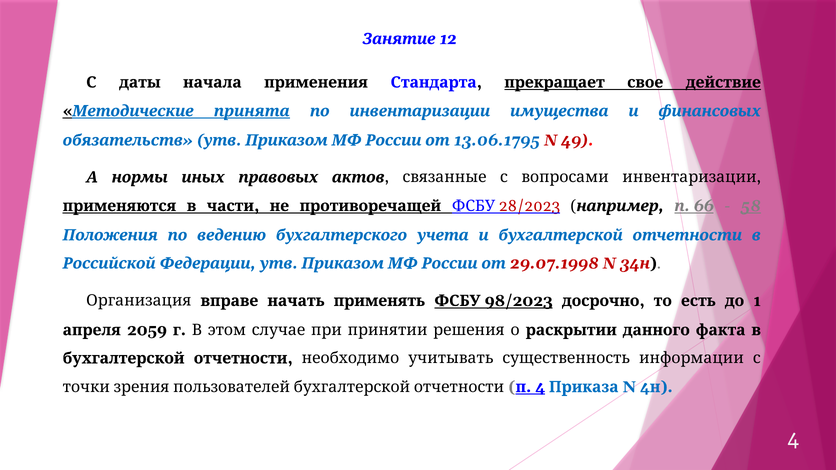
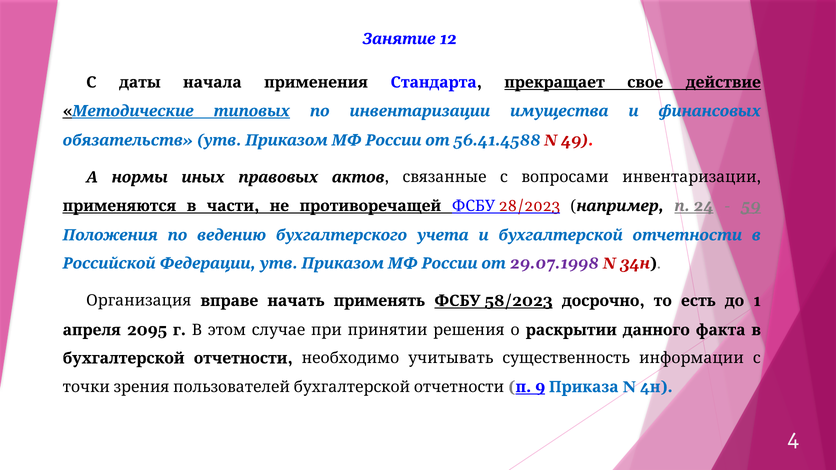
принята: принята -> типовых
13.06.1795: 13.06.1795 -> 56.41.4588
66: 66 -> 24
58: 58 -> 59
29.07.1998 colour: red -> purple
98/2023: 98/2023 -> 58/2023
2059: 2059 -> 2095
4 at (540, 387): 4 -> 9
